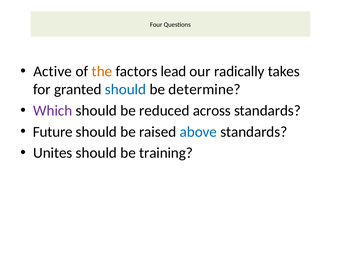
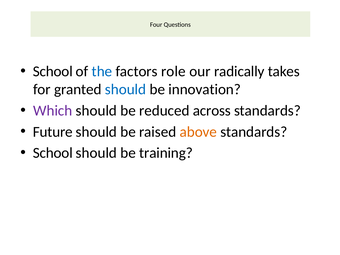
Active at (53, 71): Active -> School
the colour: orange -> blue
lead: lead -> role
determine: determine -> innovation
above colour: blue -> orange
Unites at (53, 153): Unites -> School
